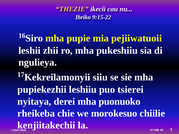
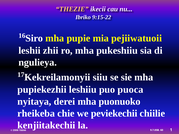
tsierei: tsierei -> puoca
morokesuo: morokesuo -> peviekechii
